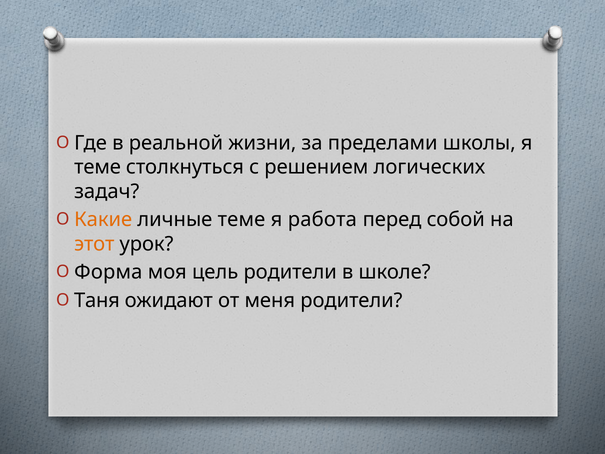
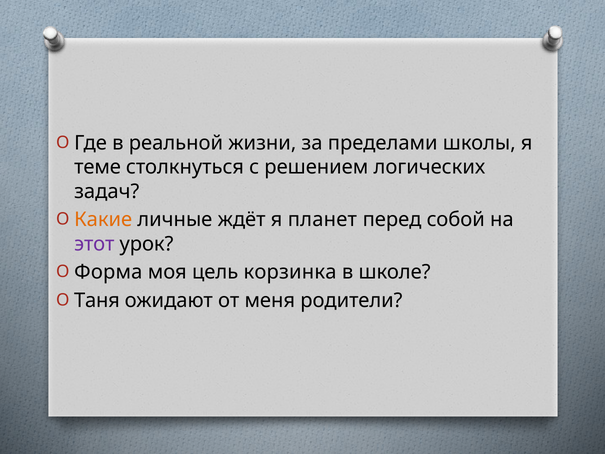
личные теме: теме -> ждёт
работа: работа -> планет
этот colour: orange -> purple
цель родители: родители -> корзинка
